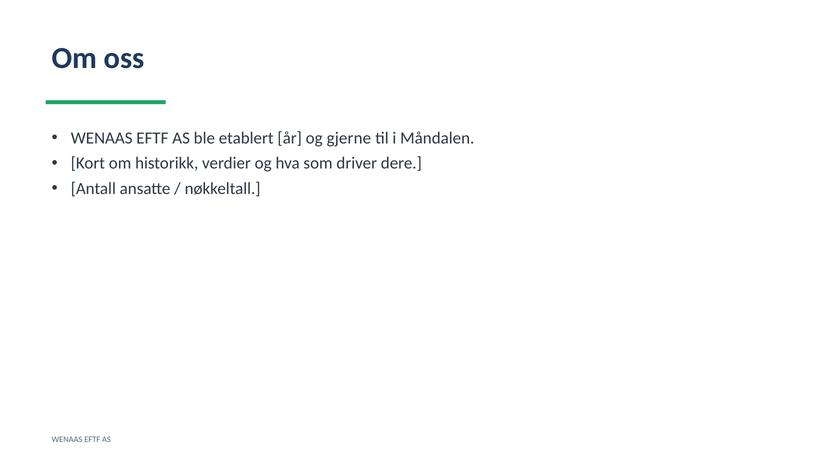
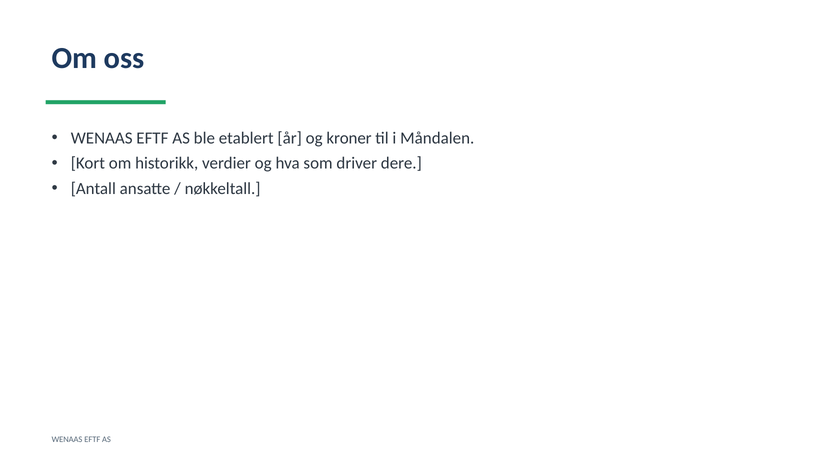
gjerne: gjerne -> kroner
